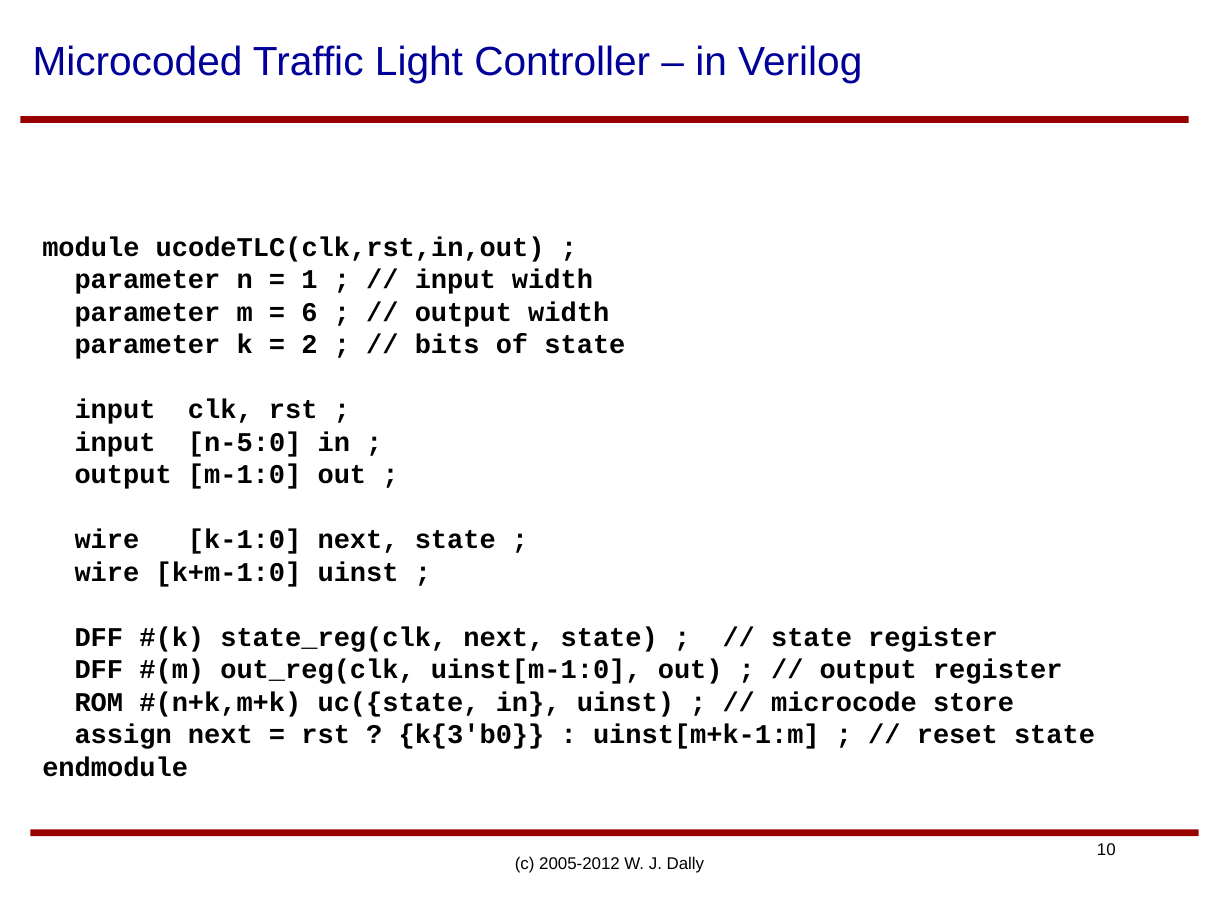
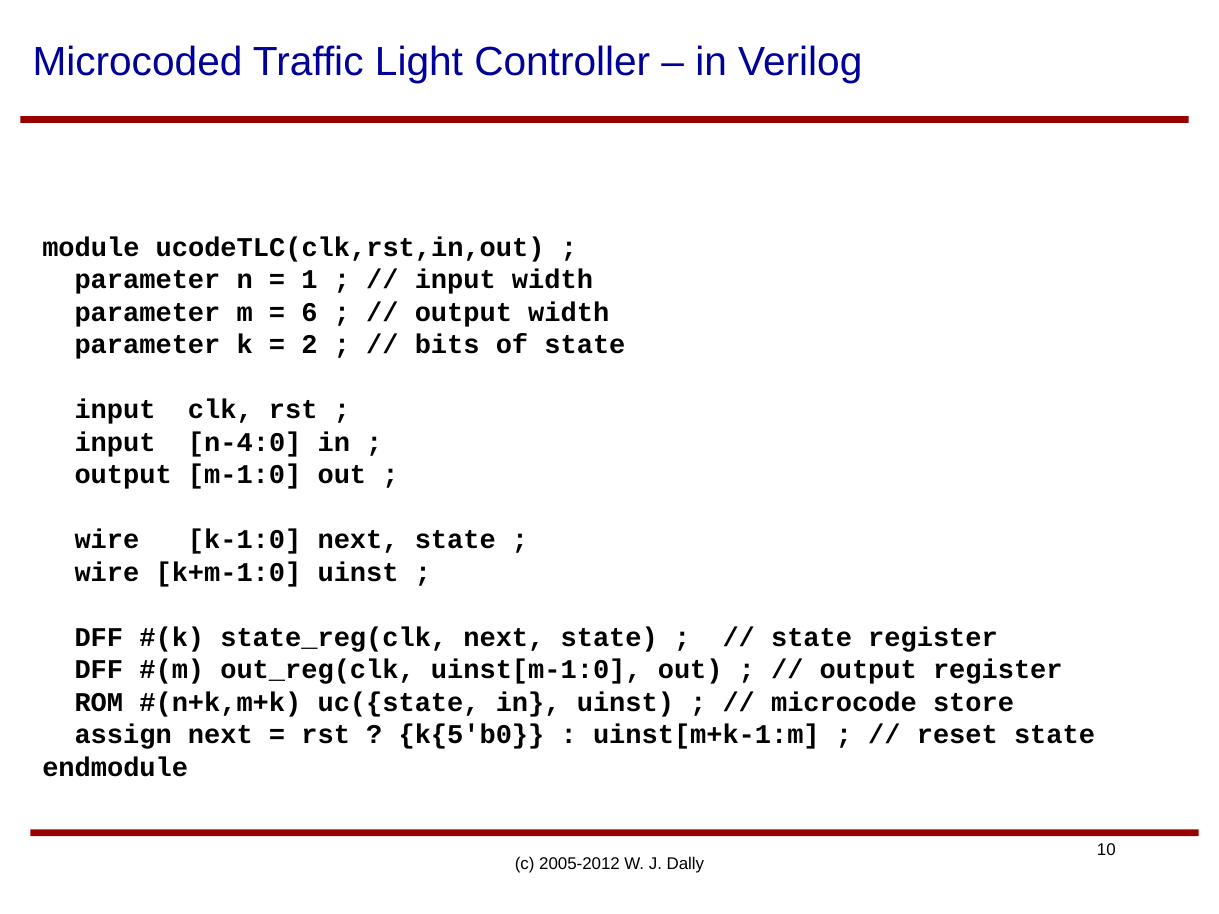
n-5:0: n-5:0 -> n-4:0
k{3'b0: k{3'b0 -> k{5'b0
